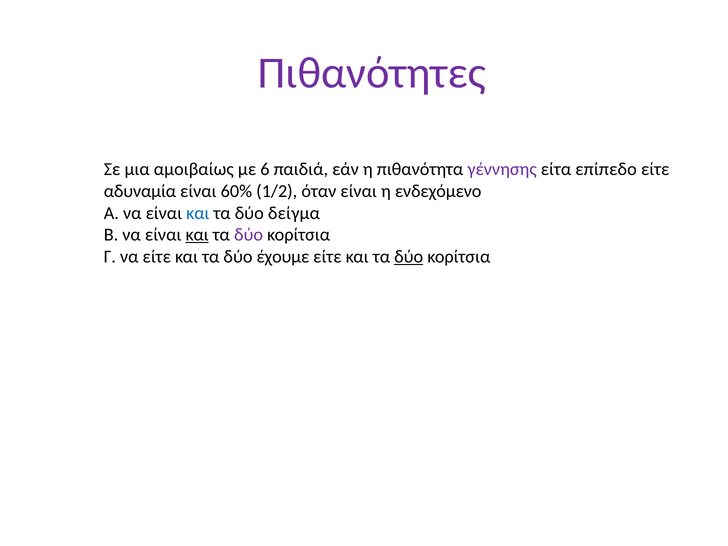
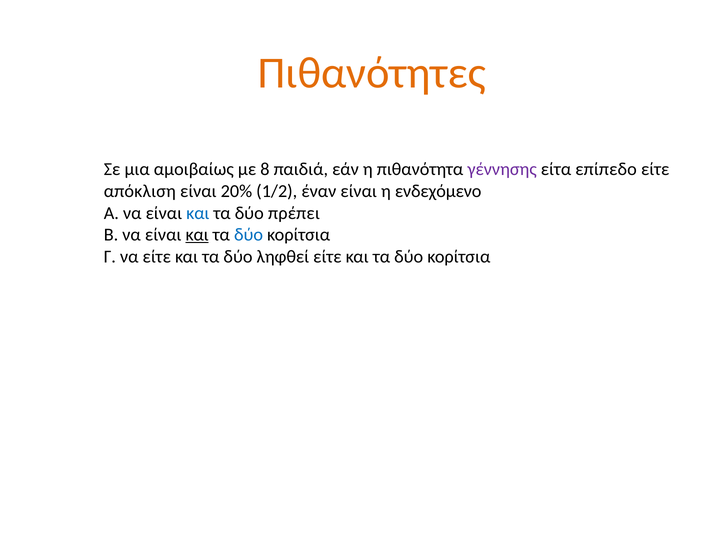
Πιθανότητες colour: purple -> orange
6: 6 -> 8
αδυναμία: αδυναμία -> απόκλιση
60%: 60% -> 20%
όταν: όταν -> έναν
δείγμα: δείγμα -> πρέπει
δύο at (248, 235) colour: purple -> blue
έχουμε: έχουμε -> ληφθεί
δύο at (409, 257) underline: present -> none
